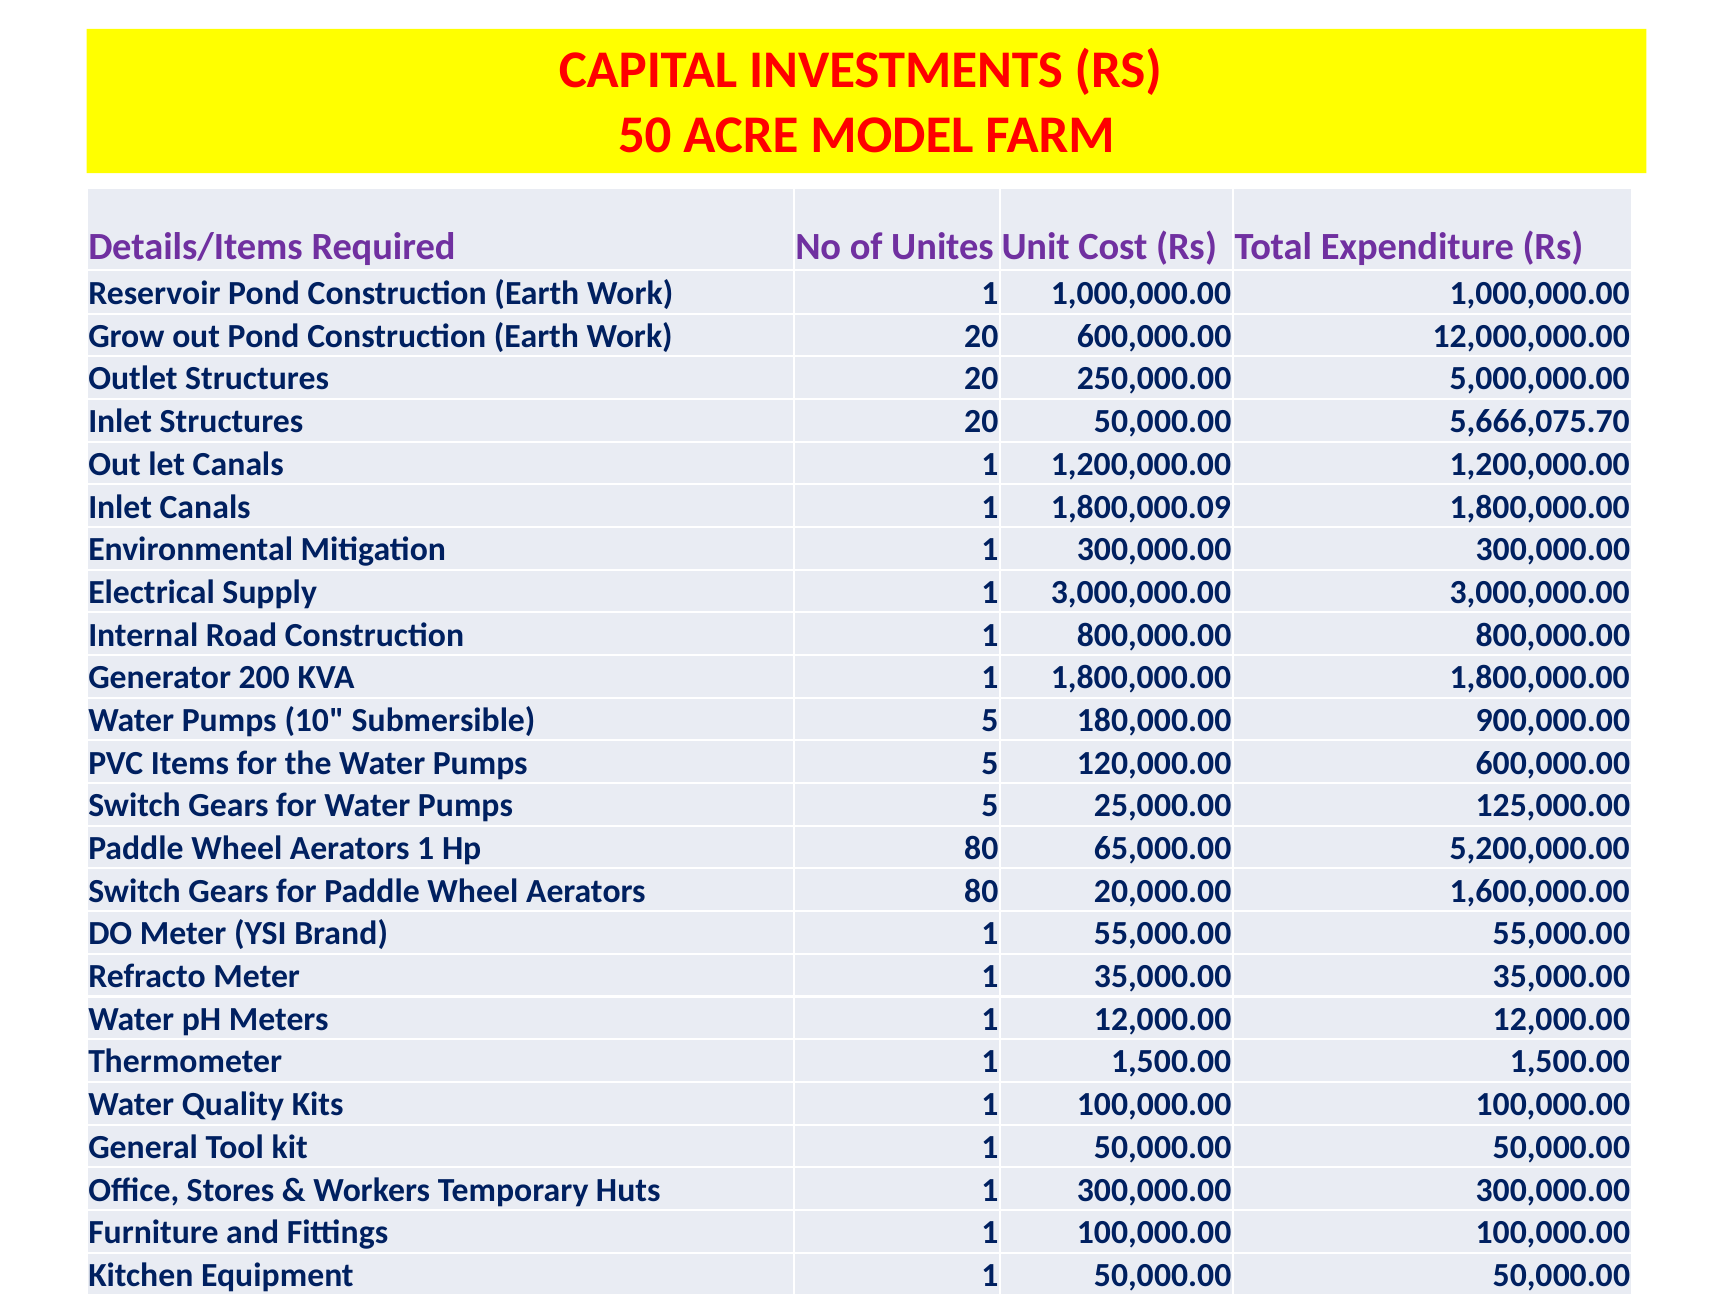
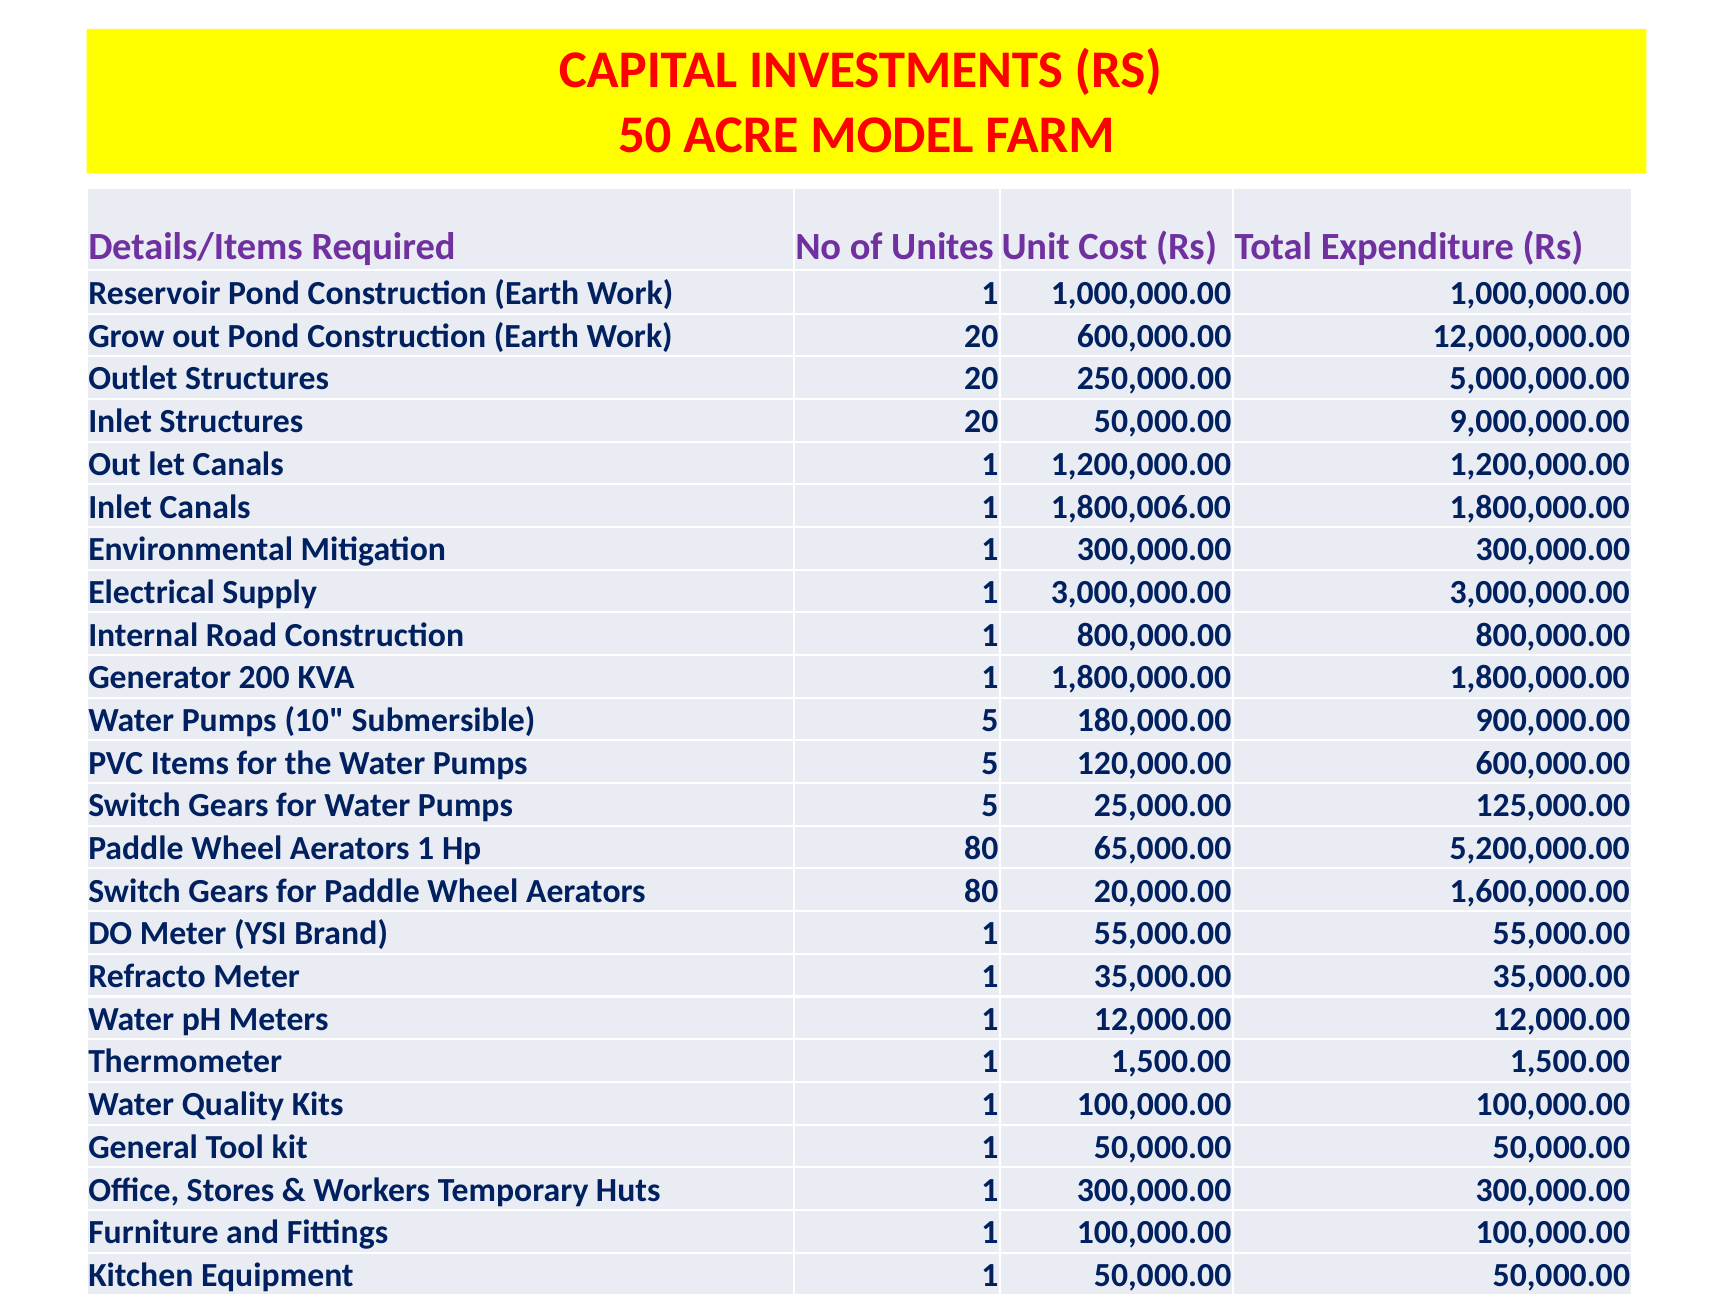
5,666,075.70: 5,666,075.70 -> 9,000,000.00
1,800,000.09: 1,800,000.09 -> 1,800,006.00
